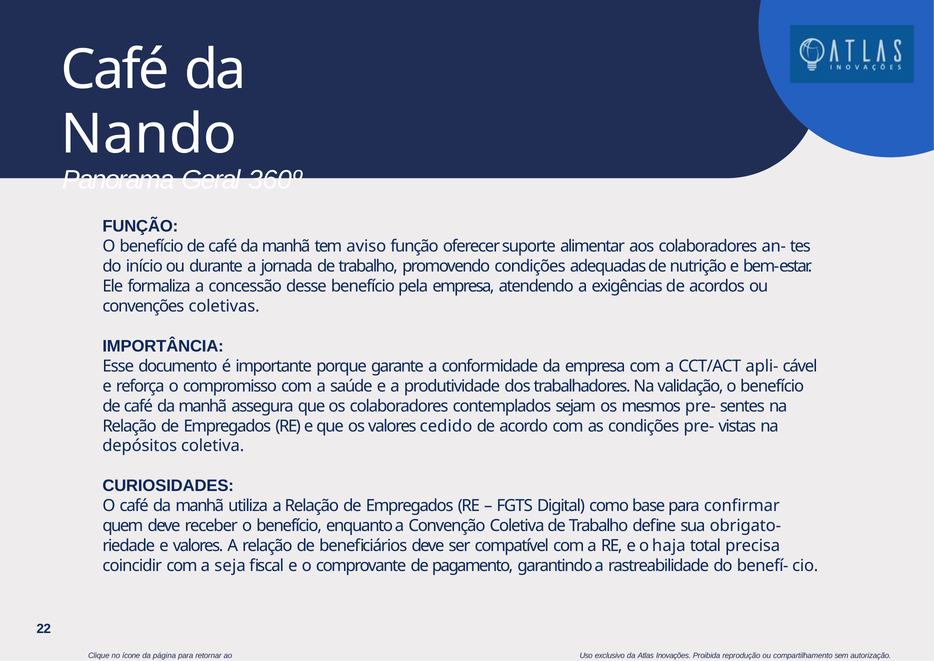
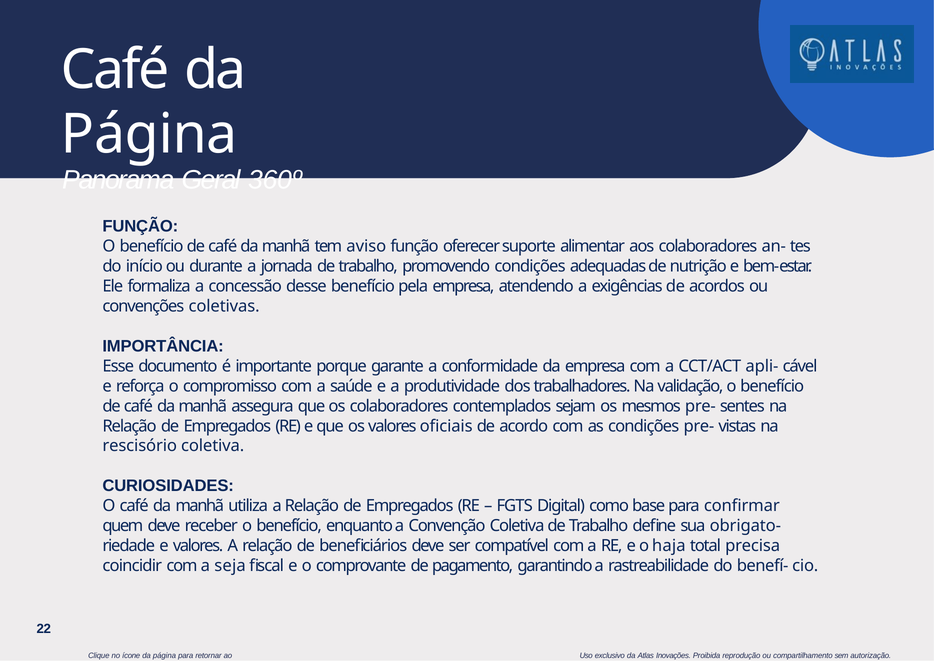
Nando at (149, 134): Nando -> Página
cedido: cedido -> oficiais
depósitos: depósitos -> rescisório
